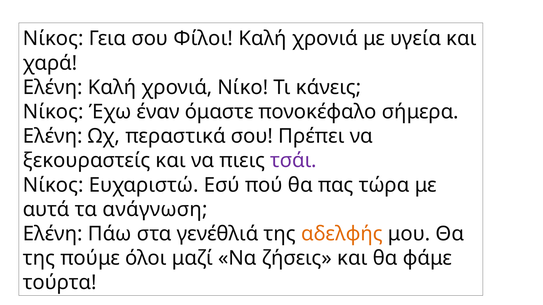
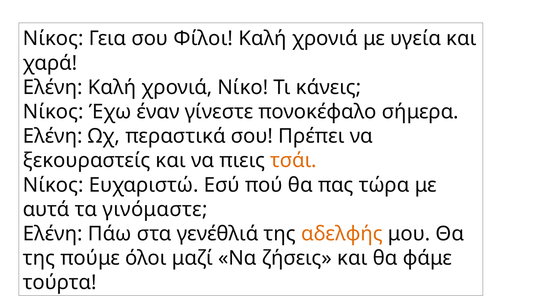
όμαστε: όμαστε -> γίνεστε
τσάι colour: purple -> orange
ανάγνωση: ανάγνωση -> γινόμαστε
